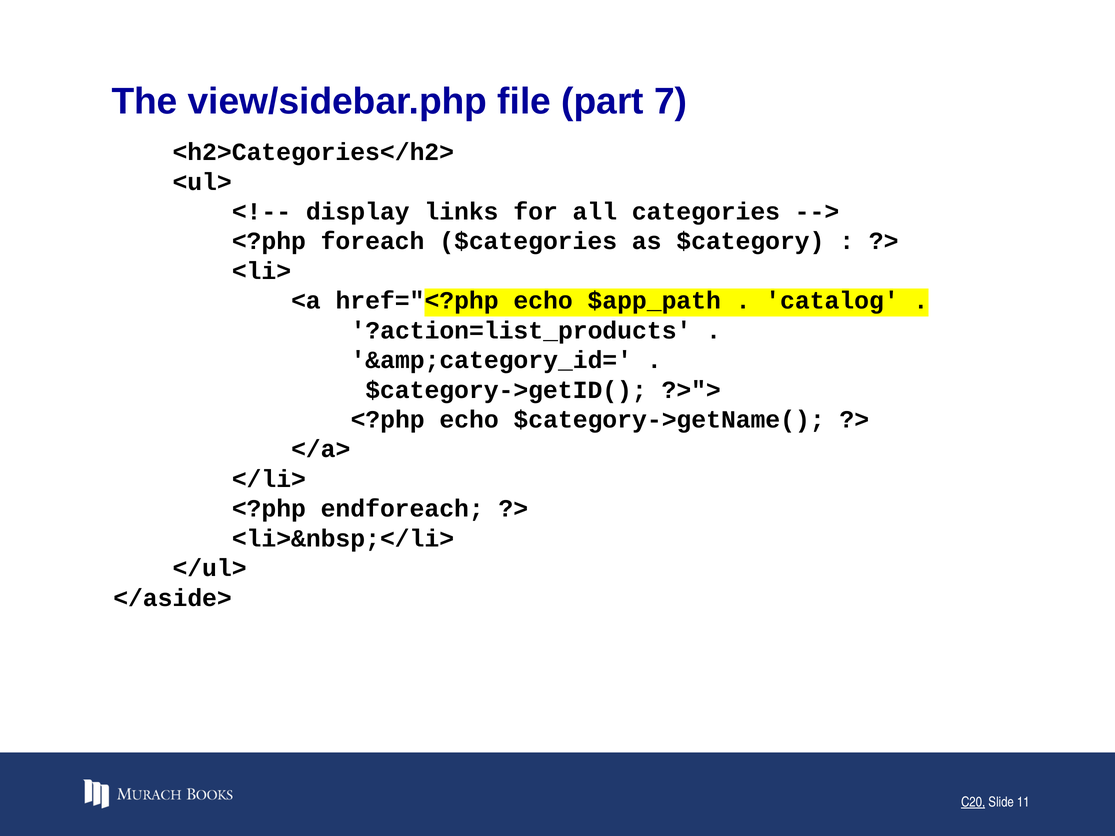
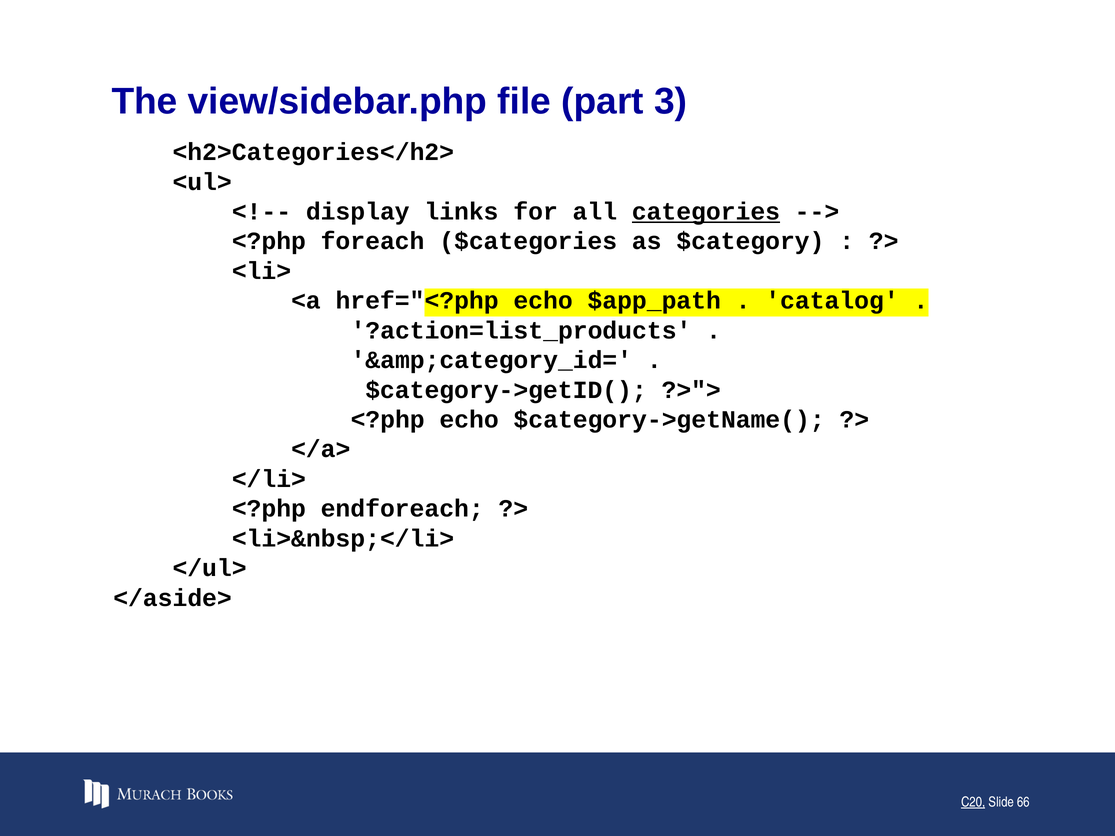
7: 7 -> 3
categories underline: none -> present
11: 11 -> 66
